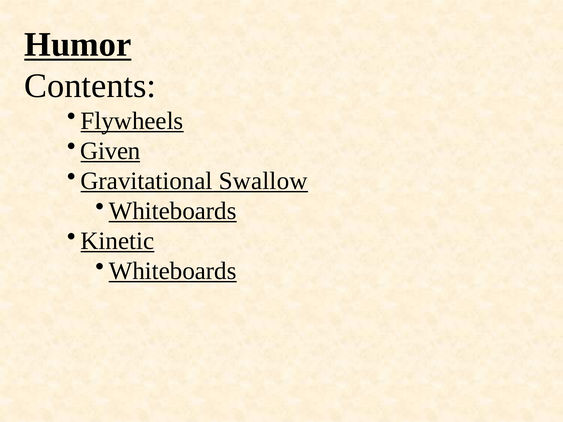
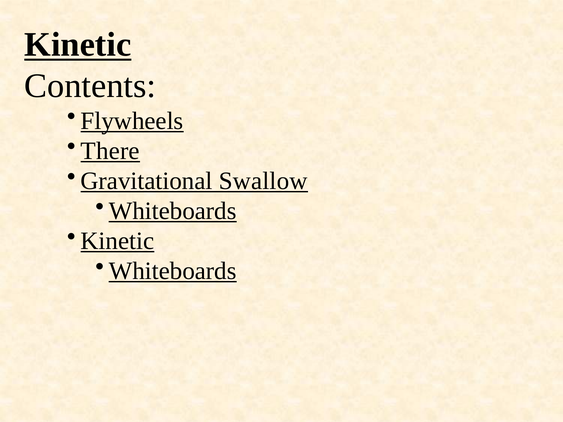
Humor at (78, 45): Humor -> Kinetic
Given: Given -> There
